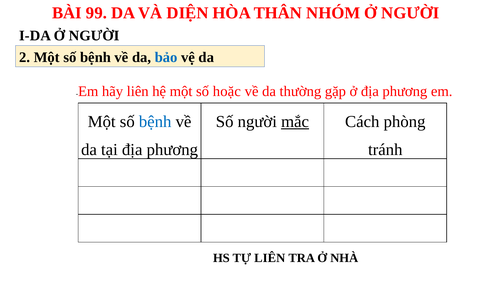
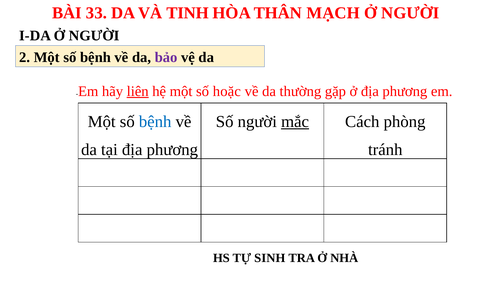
99: 99 -> 33
DIỆN: DIỆN -> TINH
NHÓM: NHÓM -> MẠCH
bảo colour: blue -> purple
liên at (138, 91) underline: none -> present
TỰ LIÊN: LIÊN -> SINH
